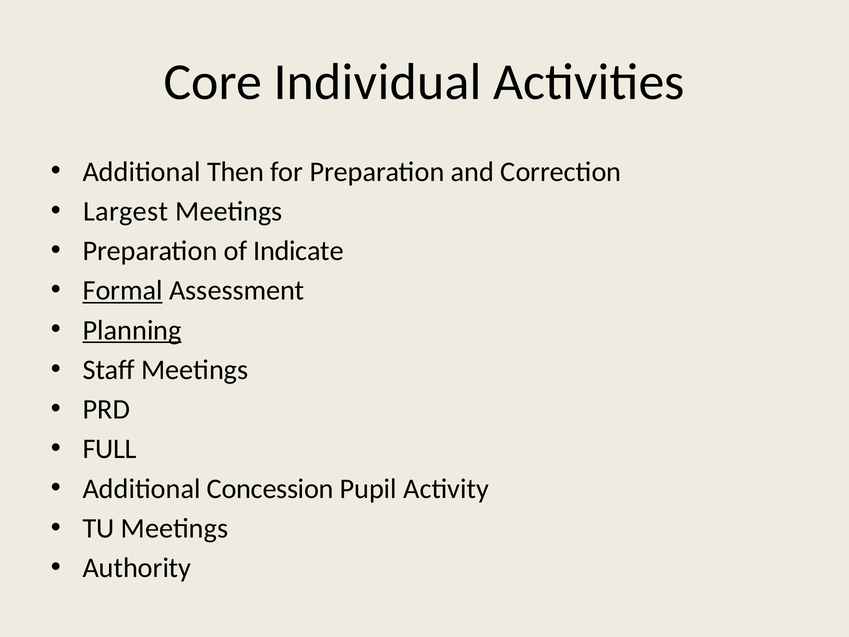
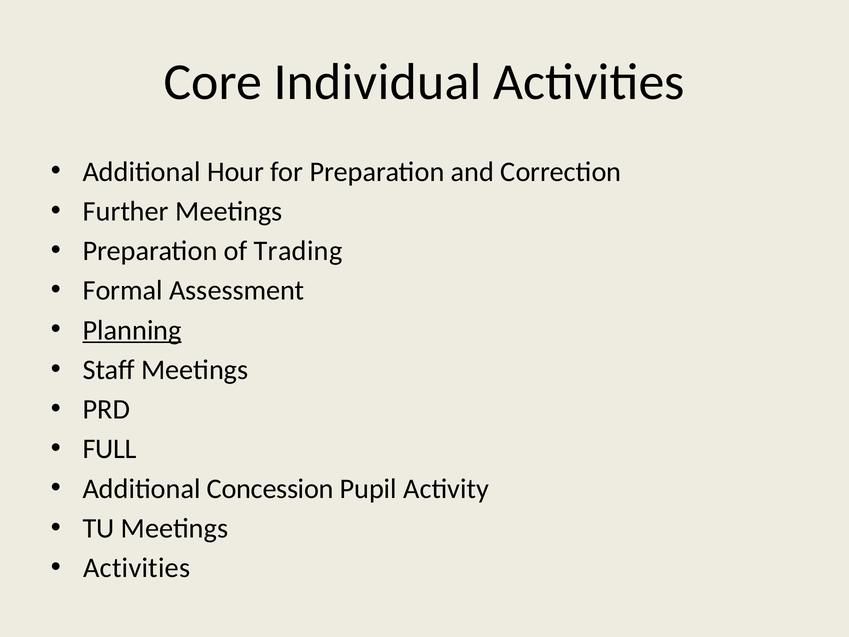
Then: Then -> Hour
Largest: Largest -> Further
Indicate: Indicate -> Trading
Formal underline: present -> none
Authority at (137, 568): Authority -> Activities
